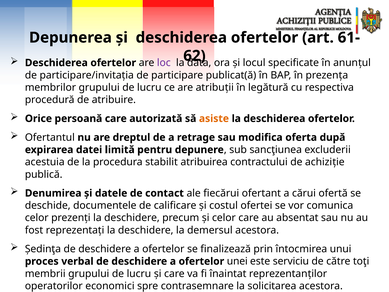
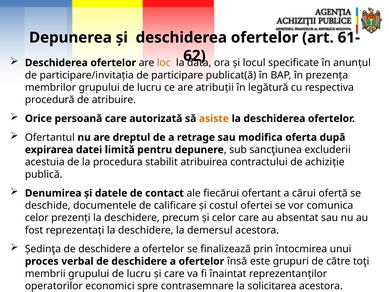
loc colour: purple -> orange
unei: unei -> însă
serviciu: serviciu -> grupuri
